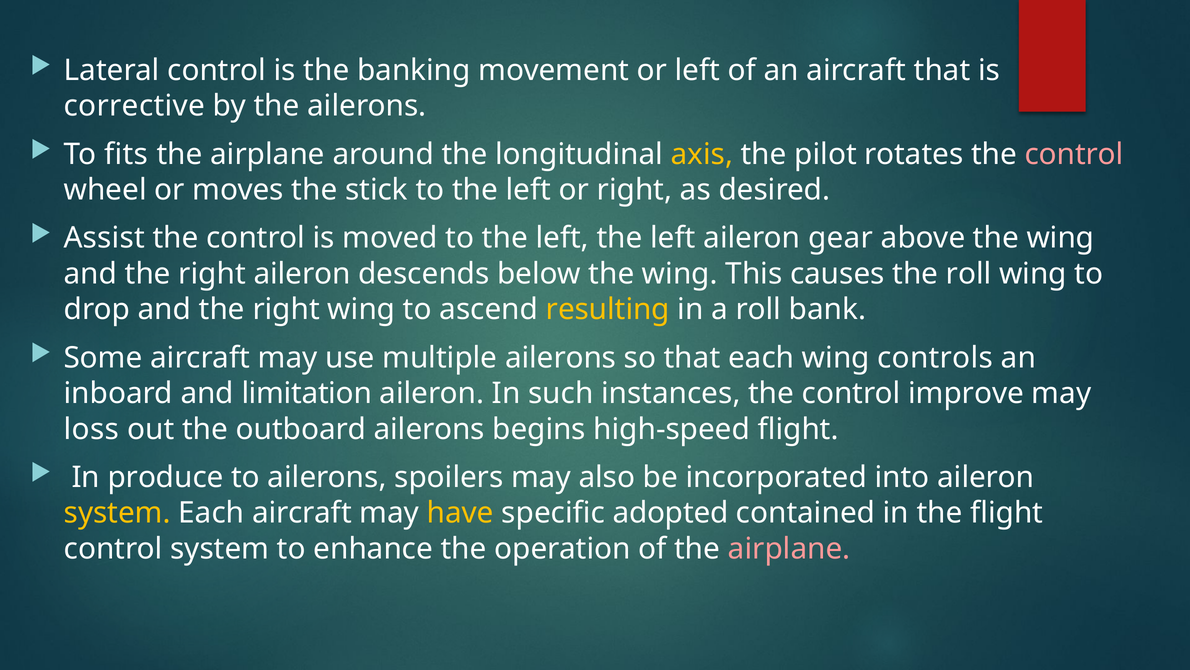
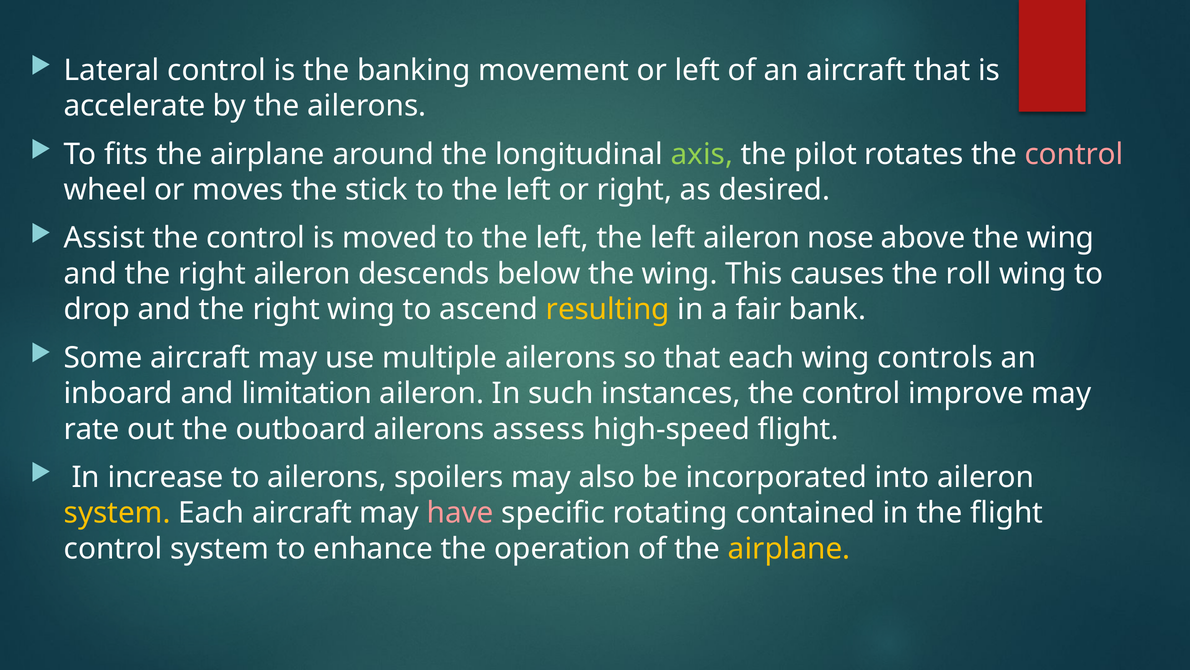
corrective: corrective -> accelerate
axis colour: yellow -> light green
gear: gear -> nose
a roll: roll -> fair
loss: loss -> rate
begins: begins -> assess
produce: produce -> increase
have colour: yellow -> pink
adopted: adopted -> rotating
airplane at (789, 548) colour: pink -> yellow
